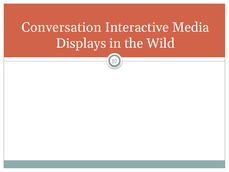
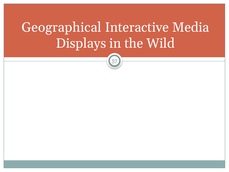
Conversation: Conversation -> Geographical
